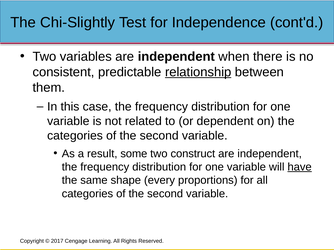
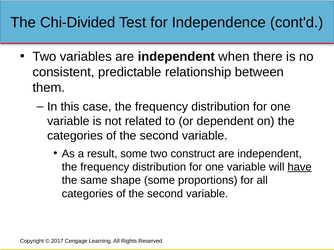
Chi-Slightly: Chi-Slightly -> Chi-Divided
relationship underline: present -> none
shape every: every -> some
